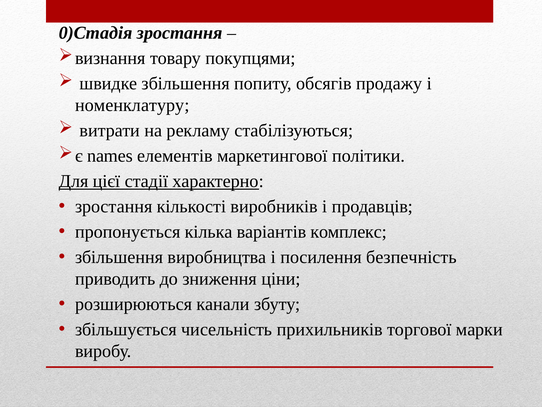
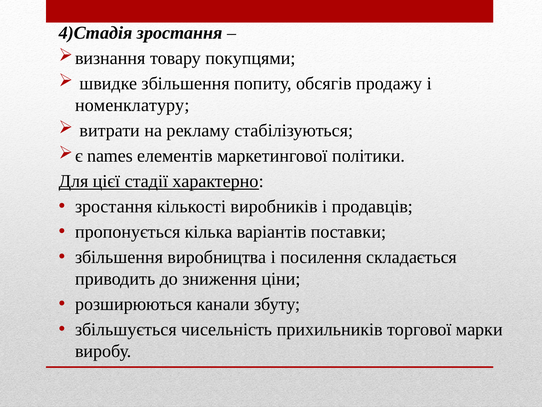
0)Стадія: 0)Стадія -> 4)Стадія
комплекс: комплекс -> поставки
безпечність: безпечність -> складається
